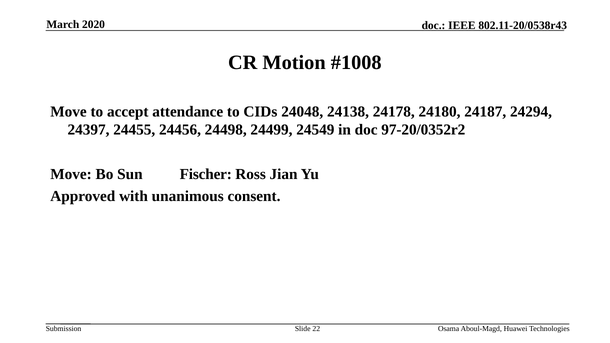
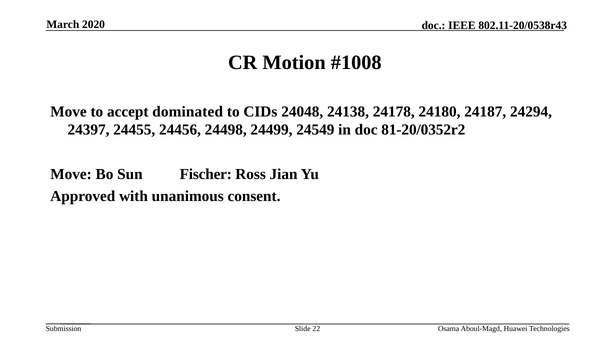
attendance: attendance -> dominated
97-20/0352r2: 97-20/0352r2 -> 81-20/0352r2
